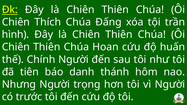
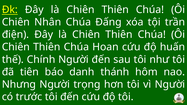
Thích: Thích -> Nhân
hình: hình -> điện
